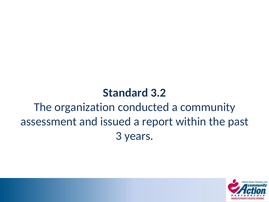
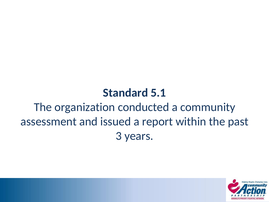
3.2: 3.2 -> 5.1
